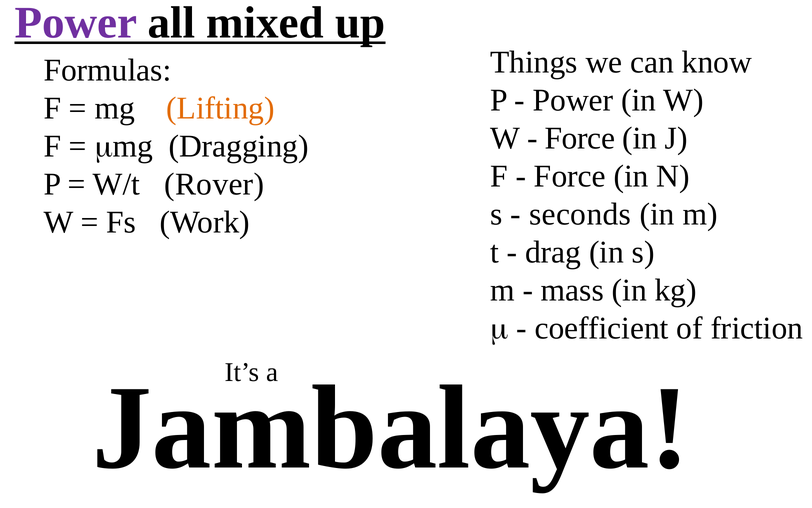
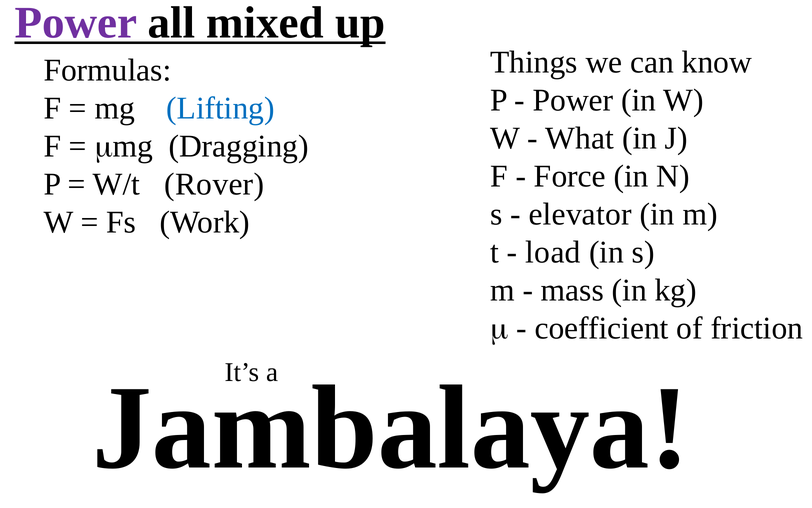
Lifting colour: orange -> blue
Force at (580, 138): Force -> What
seconds: seconds -> elevator
drag: drag -> load
